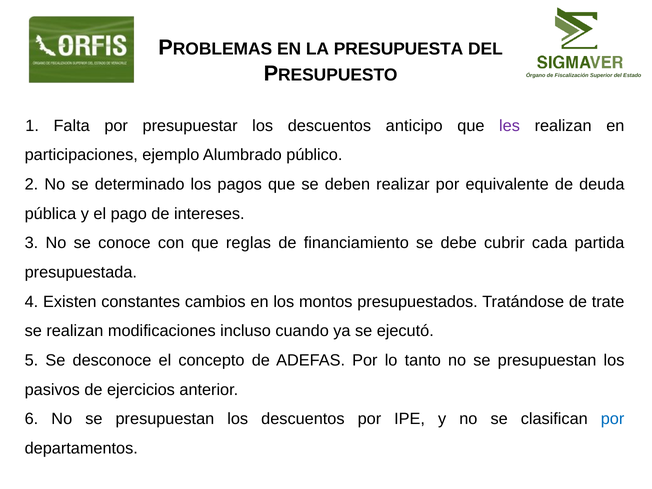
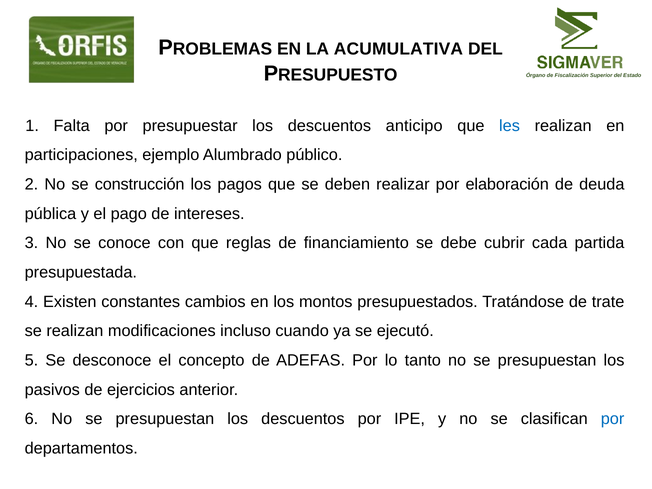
PRESUPUESTA: PRESUPUESTA -> ACUMULATIVA
les colour: purple -> blue
determinado: determinado -> construcción
equivalente: equivalente -> elaboración
